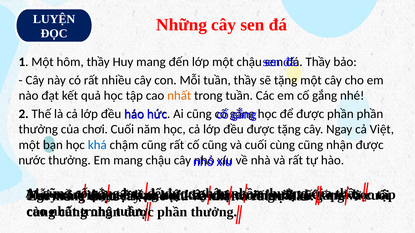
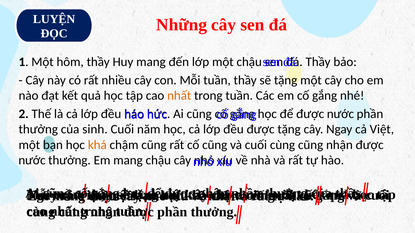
để được phần: phần -> nước
chơi: chơi -> sinh
khá at (97, 145) colour: blue -> orange
